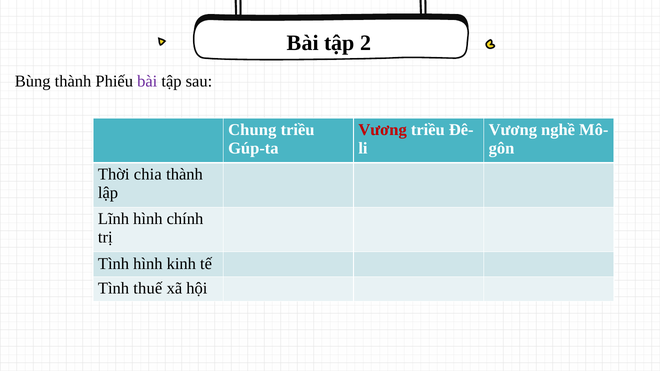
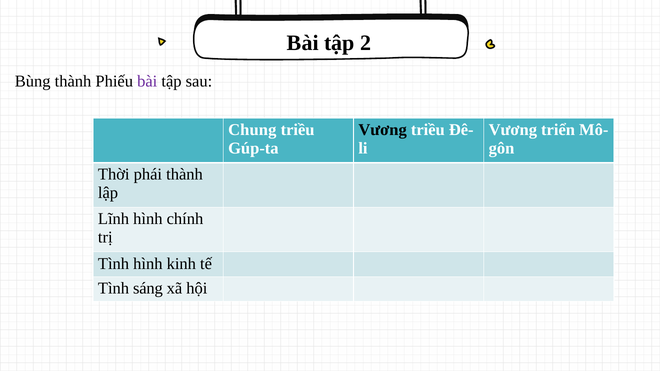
Vương at (383, 130) colour: red -> black
nghề: nghề -> triển
chia: chia -> phái
thuế: thuế -> sáng
